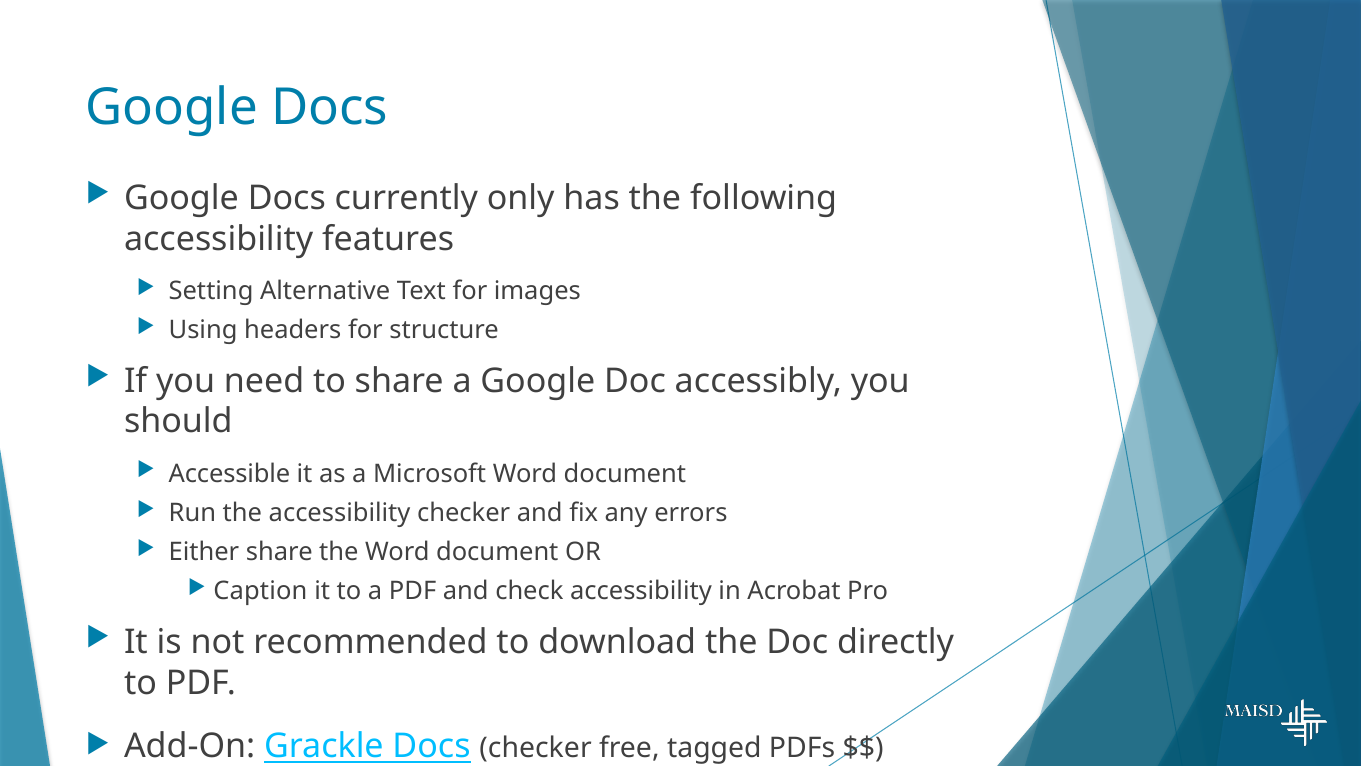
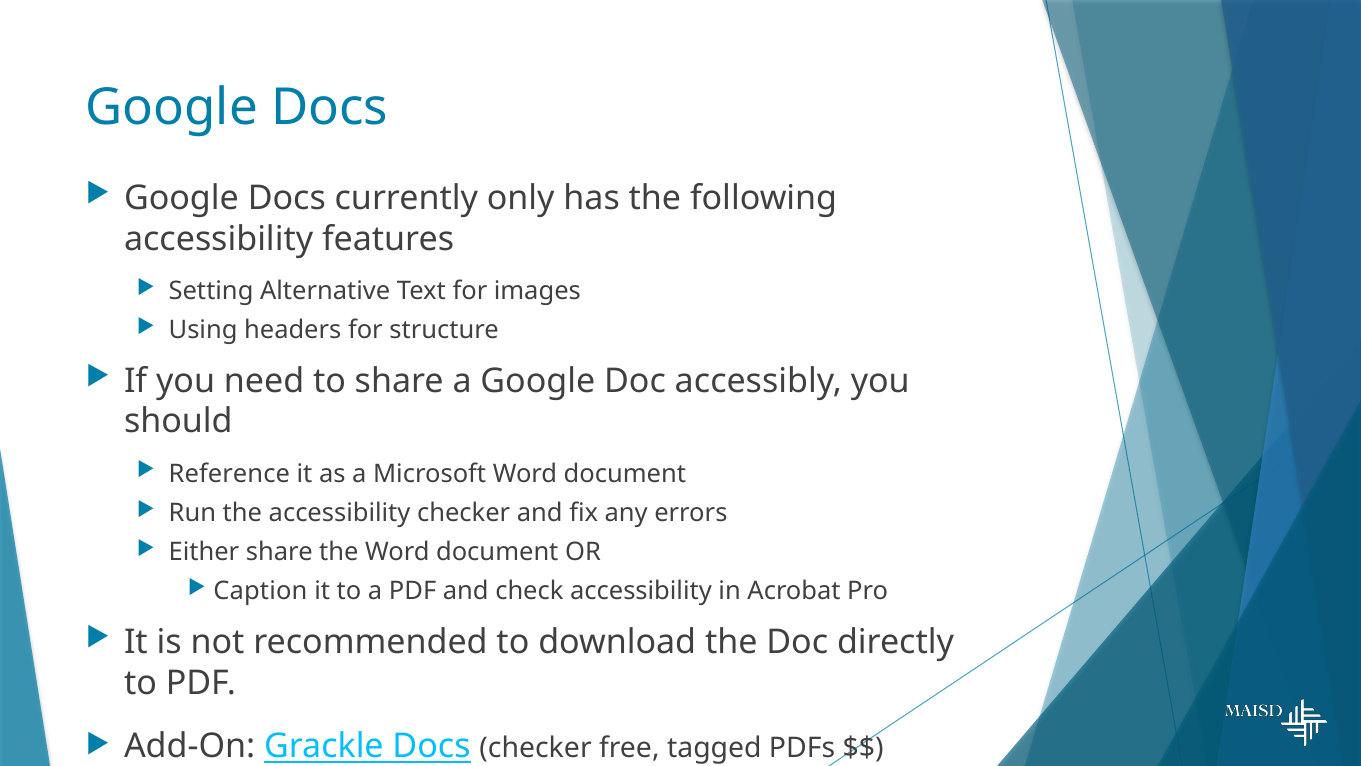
Accessible: Accessible -> Reference
